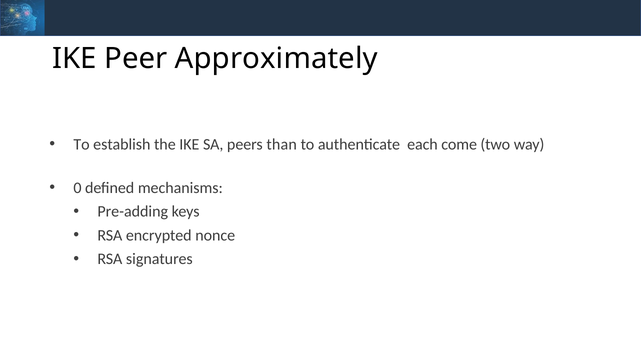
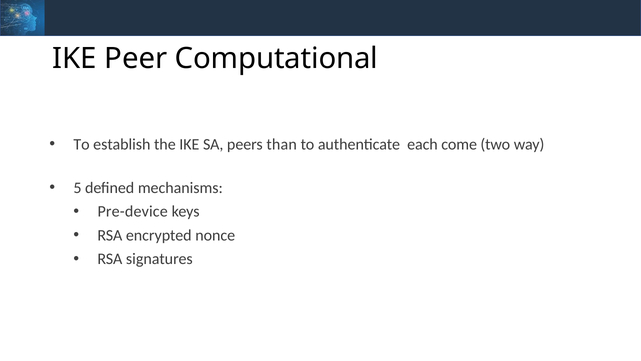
Approximately: Approximately -> Computational
0: 0 -> 5
Pre-adding: Pre-adding -> Pre-device
